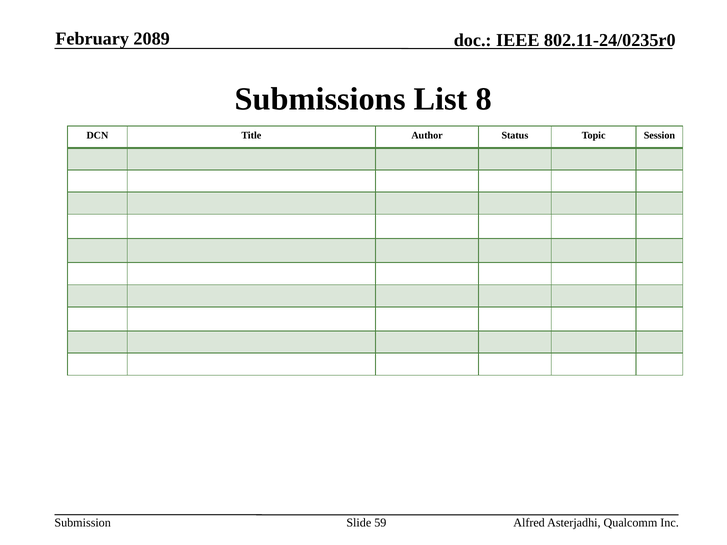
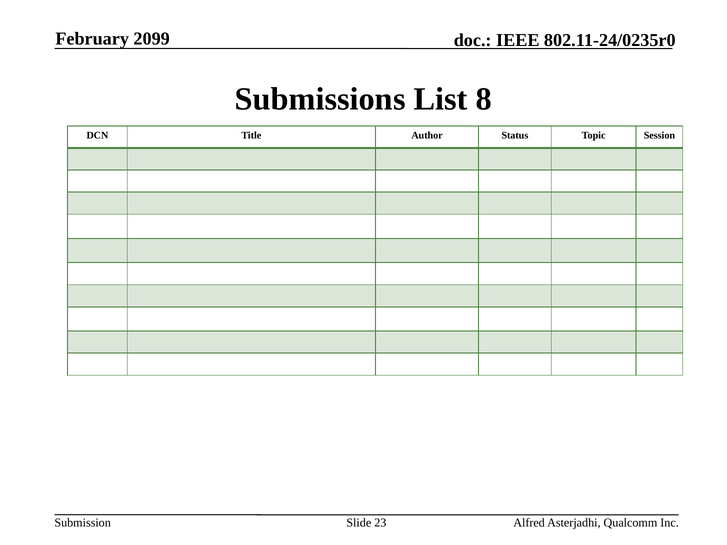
2089: 2089 -> 2099
59: 59 -> 23
